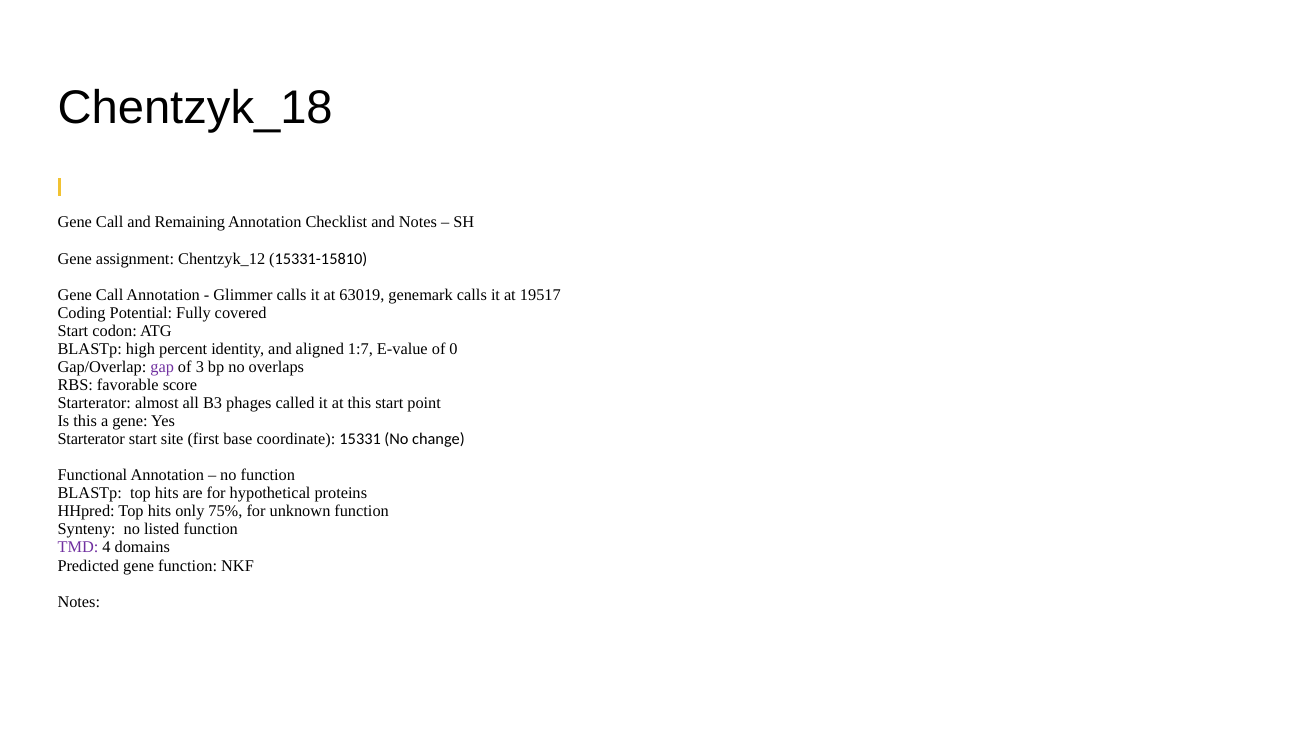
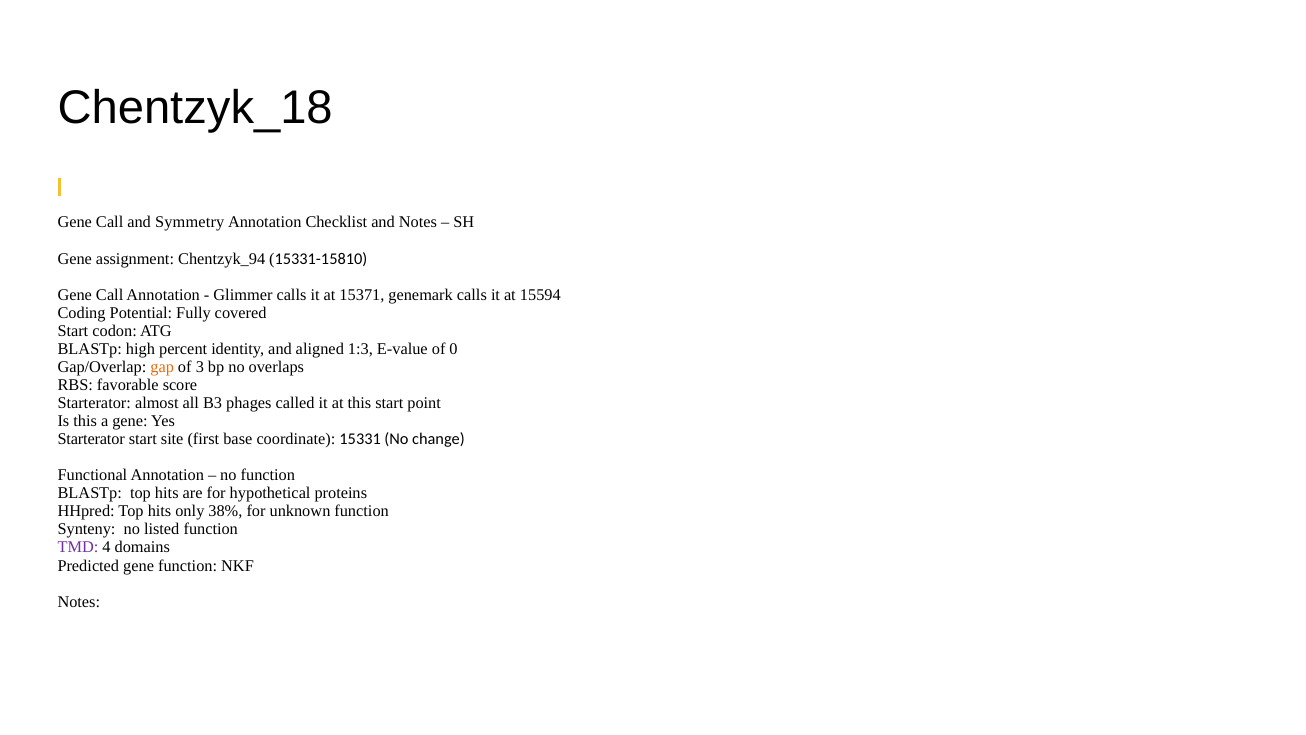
Remaining: Remaining -> Symmetry
Chentzyk_12: Chentzyk_12 -> Chentzyk_94
63019: 63019 -> 15371
19517: 19517 -> 15594
1:7: 1:7 -> 1:3
gap colour: purple -> orange
75%: 75% -> 38%
